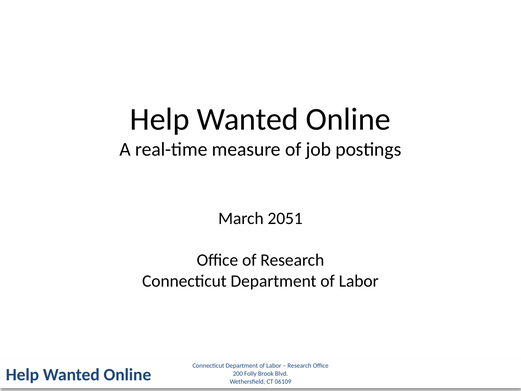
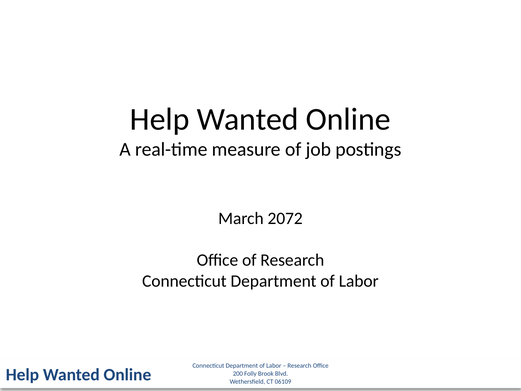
2051: 2051 -> 2072
